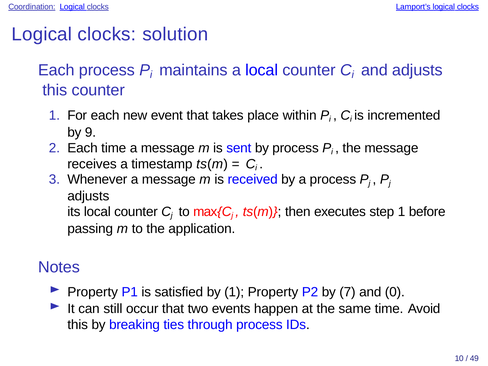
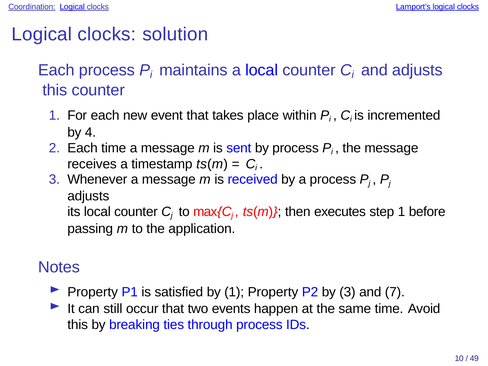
9: 9 -> 4
by 7: 7 -> 3
0: 0 -> 7
